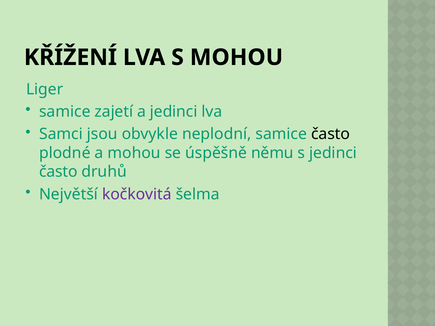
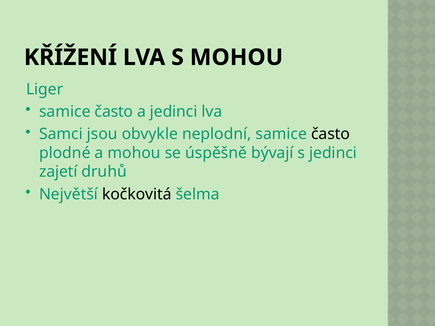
zajetí at (114, 112): zajetí -> často
němu: němu -> bývají
často at (58, 172): často -> zajetí
kočkovitá colour: purple -> black
